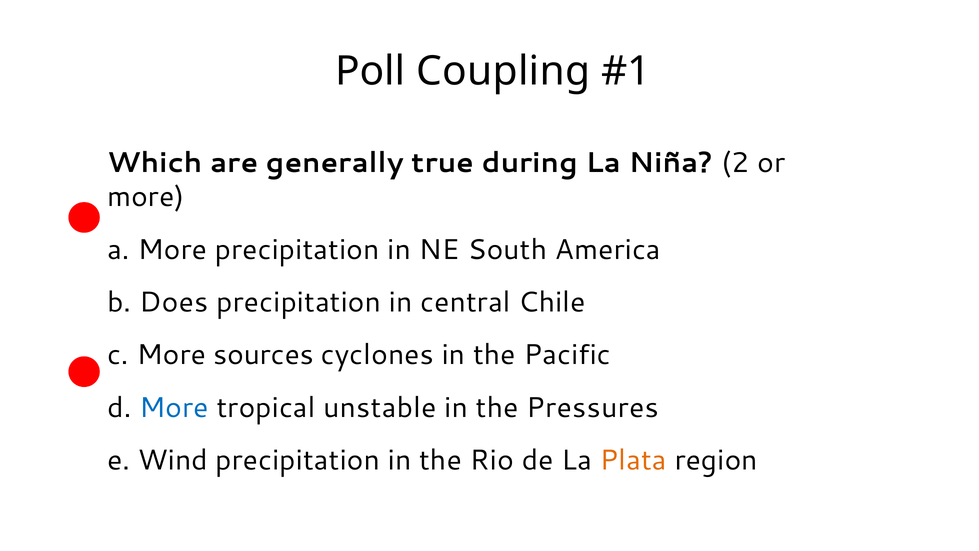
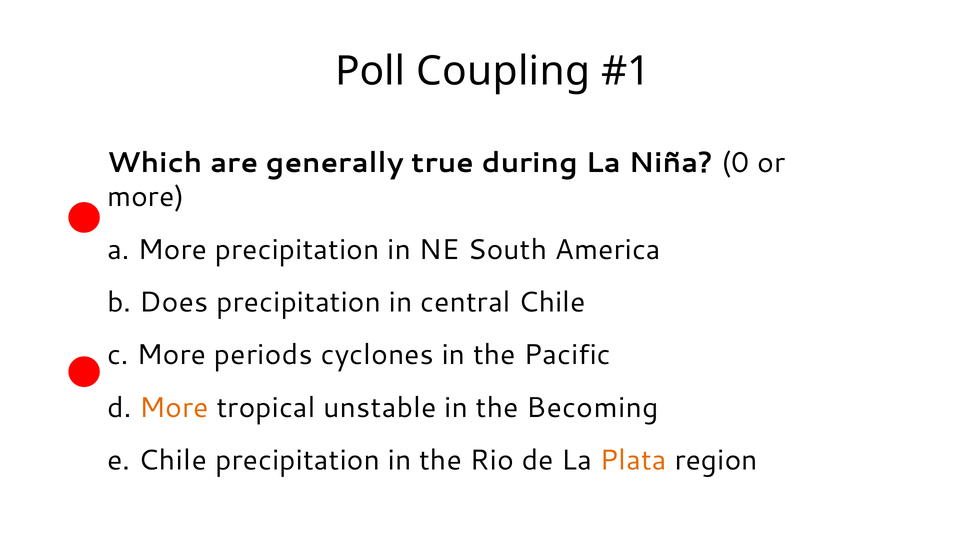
2: 2 -> 0
sources: sources -> periods
More at (174, 407) colour: blue -> orange
Pressures: Pressures -> Becoming
e Wind: Wind -> Chile
